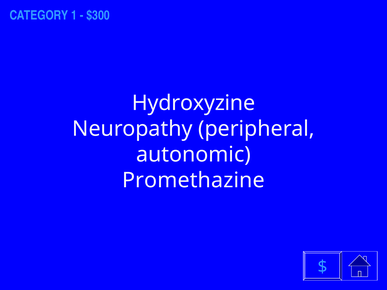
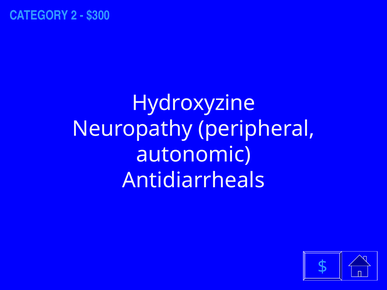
1: 1 -> 2
Promethazine: Promethazine -> Antidiarrheals
